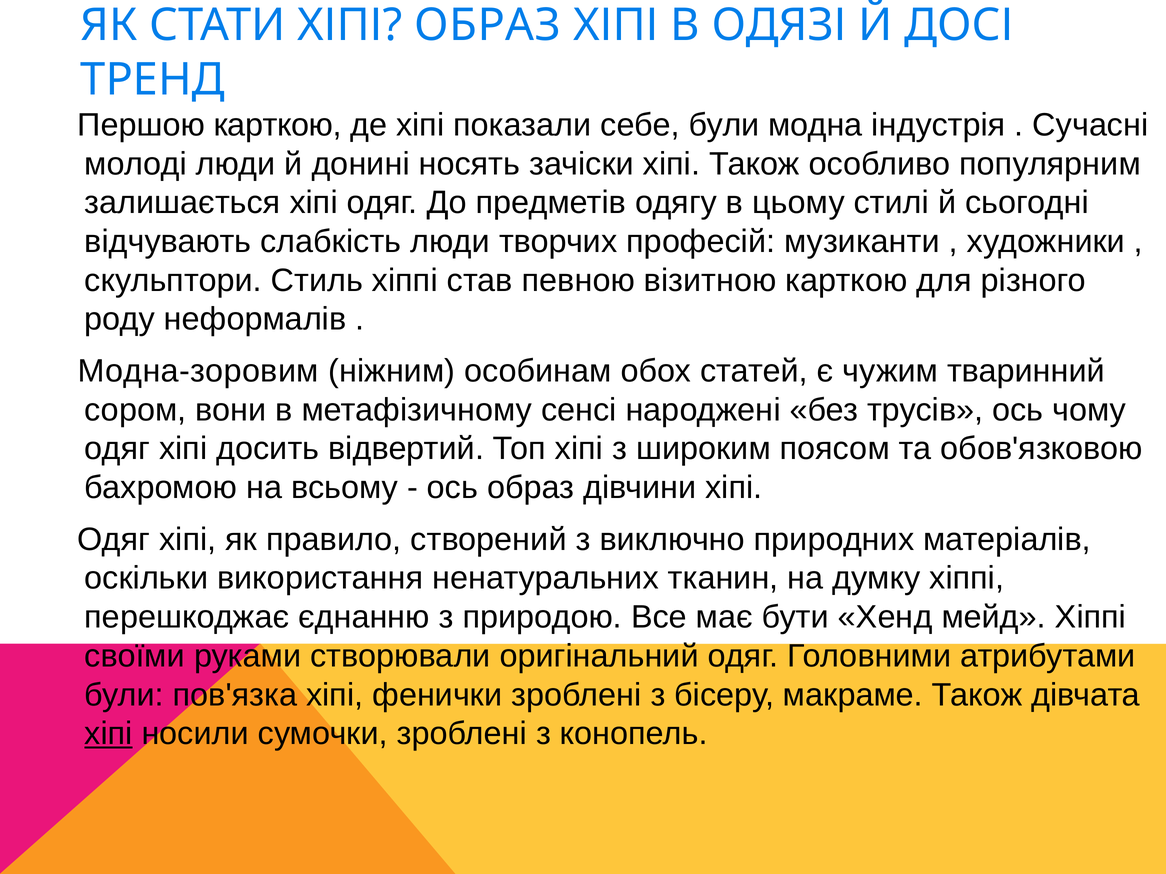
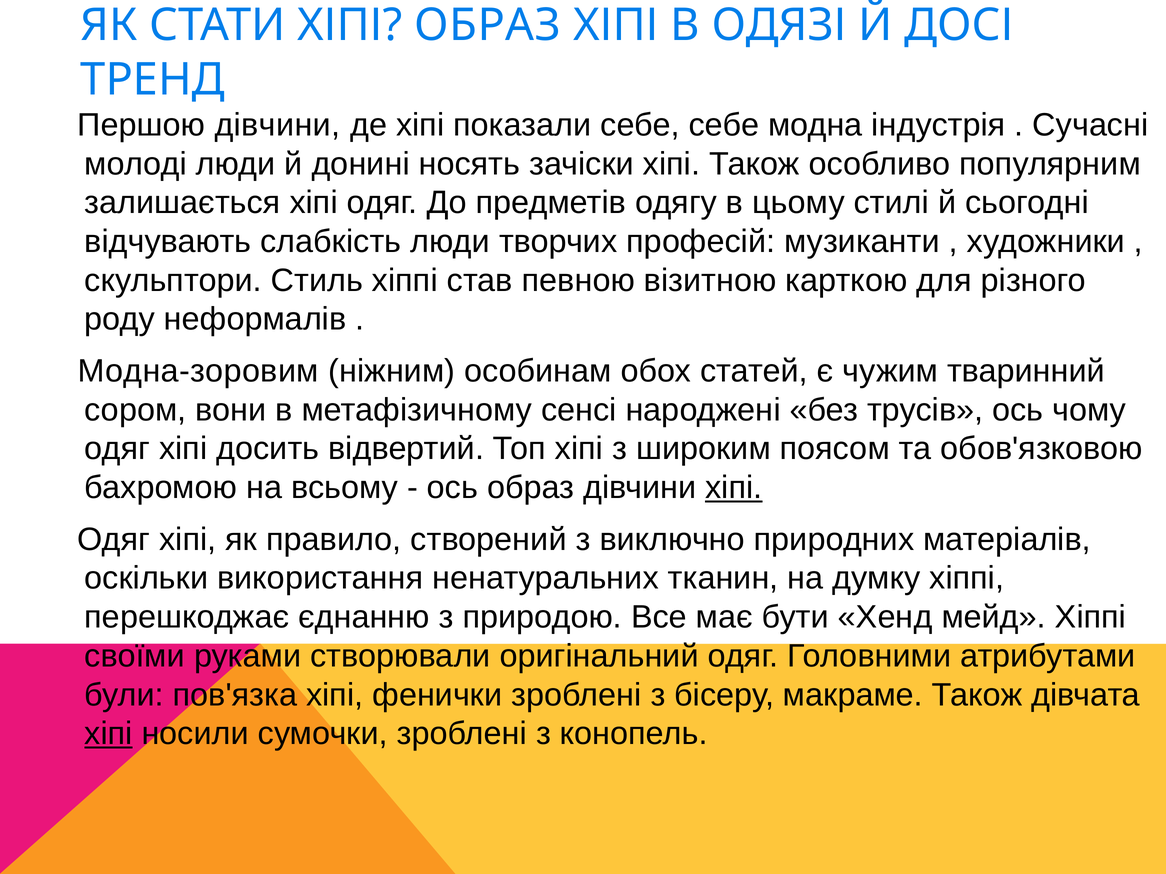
Першою карткою: карткою -> дівчини
себе були: були -> себе
хіпі at (734, 488) underline: none -> present
